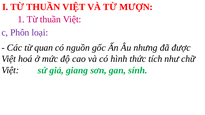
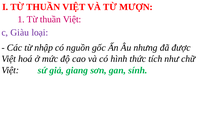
Phôn: Phôn -> Giàu
quan: quan -> nhập
